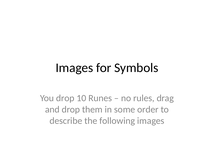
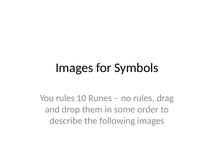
You drop: drop -> rules
